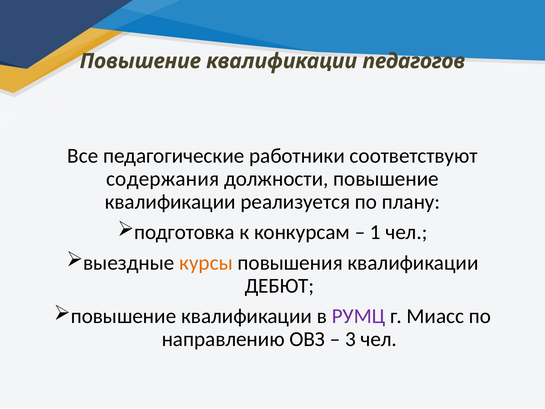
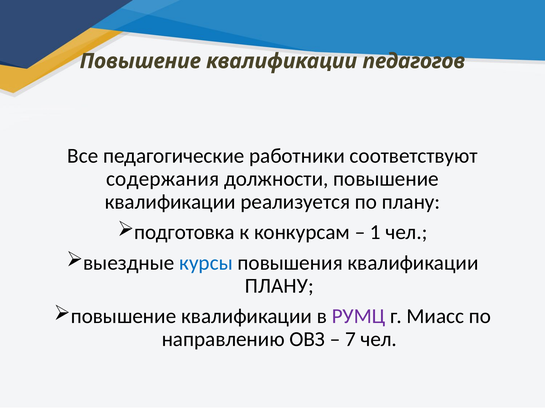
курсы colour: orange -> blue
ДЕБЮТ at (279, 286): ДЕБЮТ -> ПЛАНУ
3: 3 -> 7
